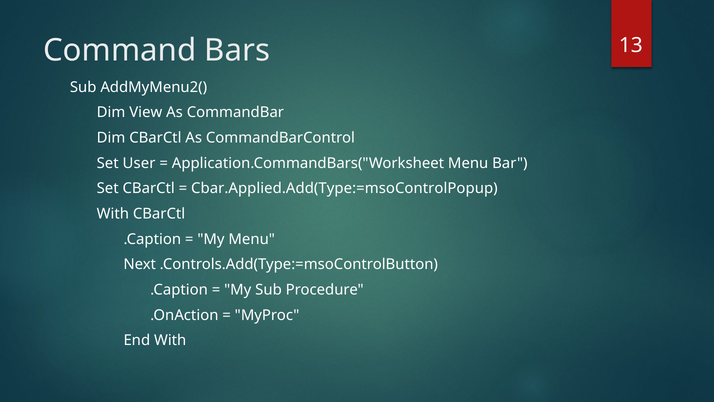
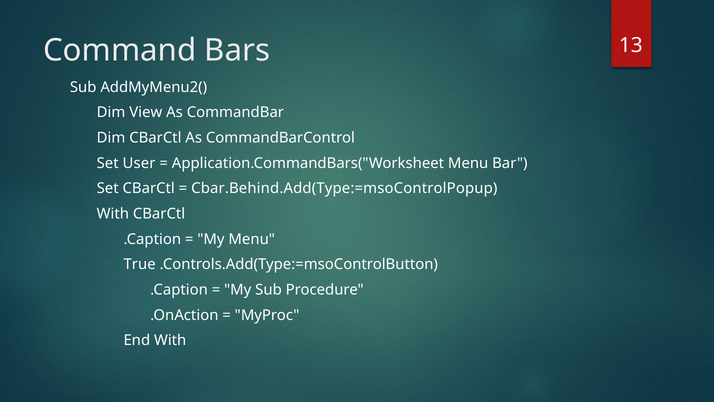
Cbar.Applied.Add(Type:=msoControlPopup: Cbar.Applied.Add(Type:=msoControlPopup -> Cbar.Behind.Add(Type:=msoControlPopup
Next: Next -> True
